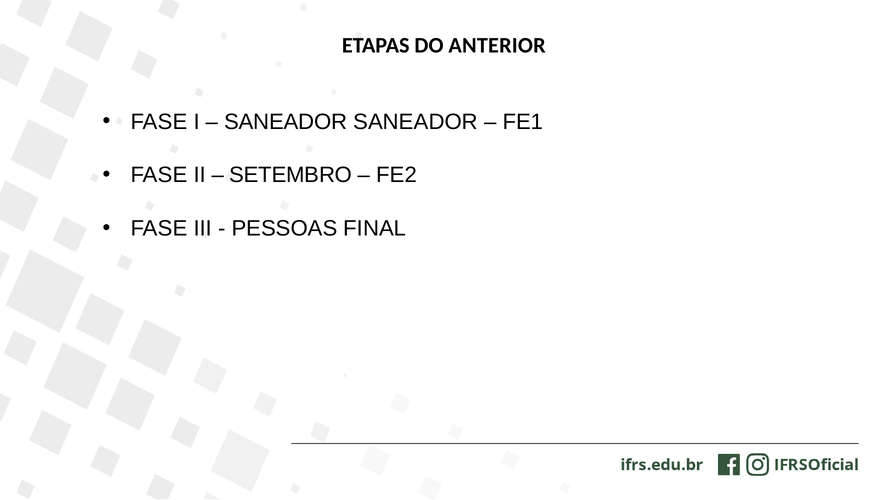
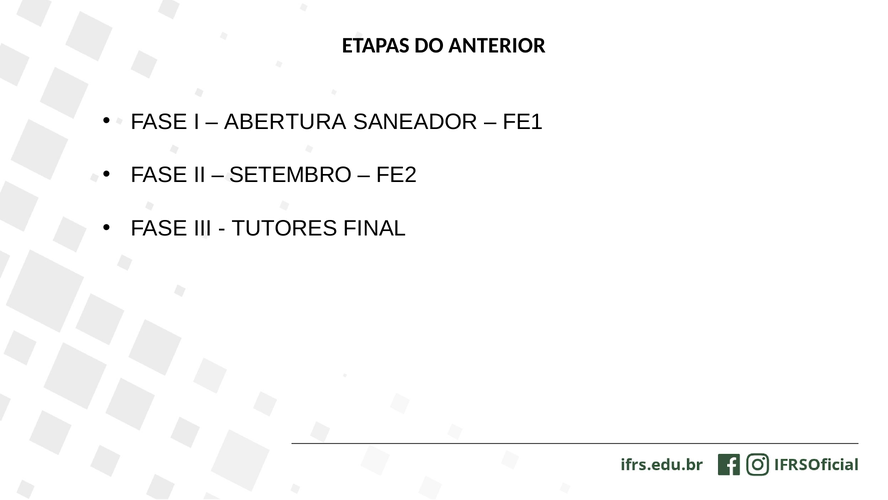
SANEADOR at (286, 122): SANEADOR -> ABERTURA
PESSOAS: PESSOAS -> TUTORES
